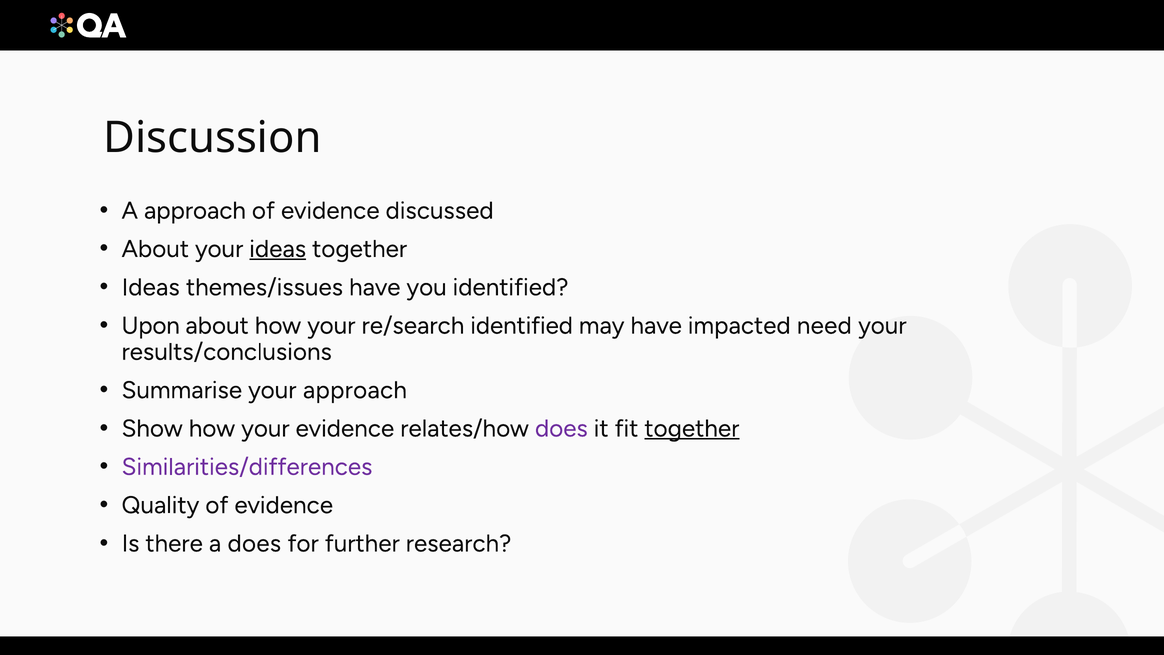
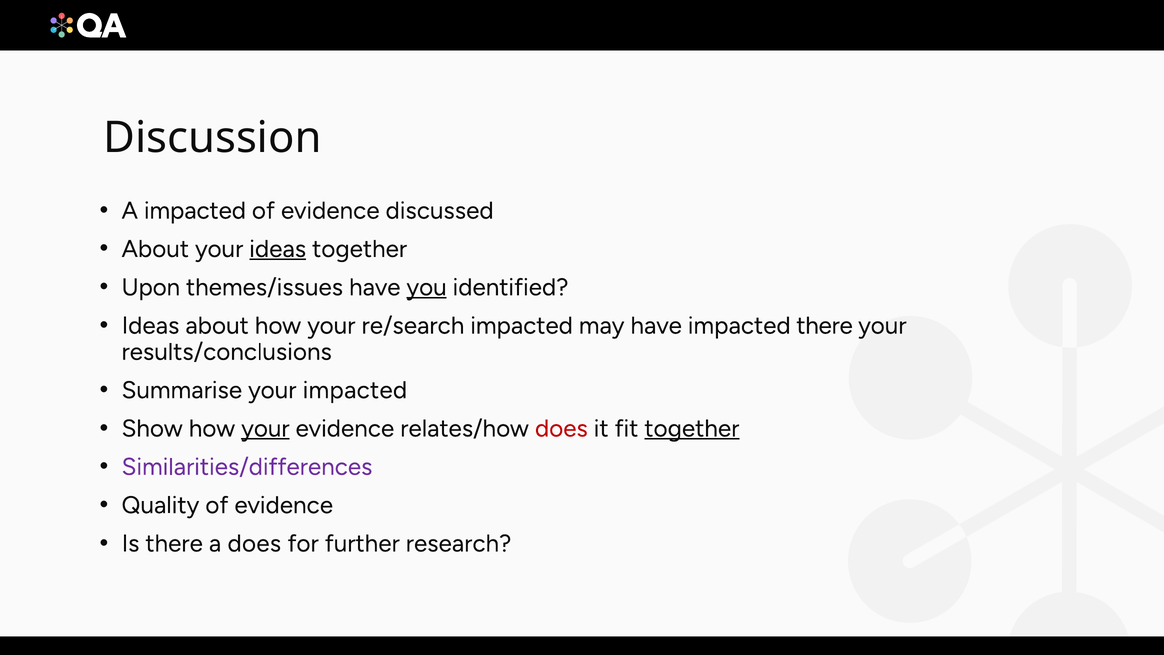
A approach: approach -> impacted
Ideas at (151, 287): Ideas -> Upon
you underline: none -> present
Upon at (151, 326): Upon -> Ideas
re/search identified: identified -> impacted
impacted need: need -> there
your approach: approach -> impacted
your at (265, 428) underline: none -> present
does at (561, 428) colour: purple -> red
